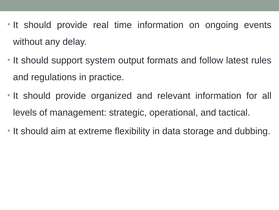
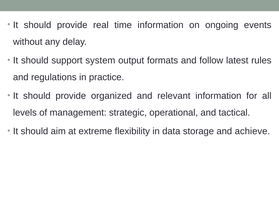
dubbing: dubbing -> achieve
